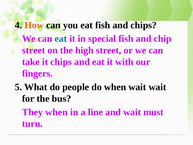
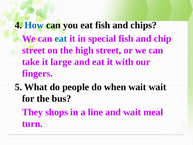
How colour: orange -> blue
it chips: chips -> large
They when: when -> shops
must: must -> meal
